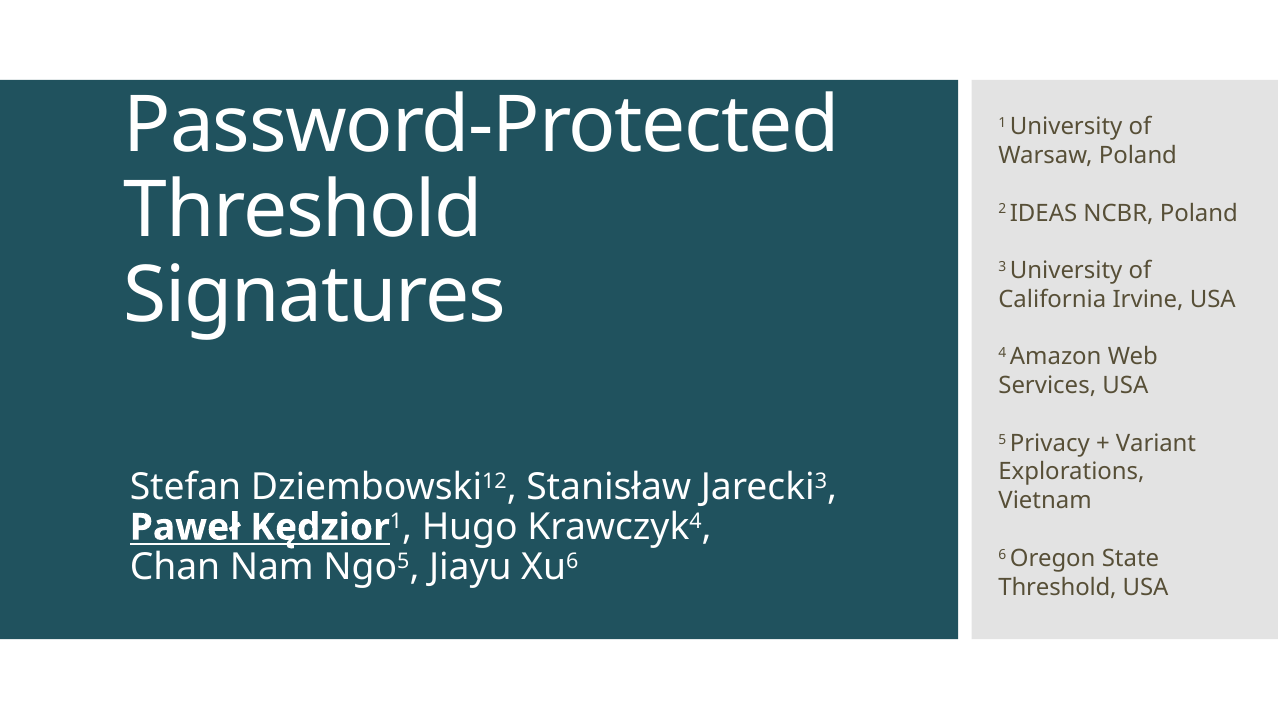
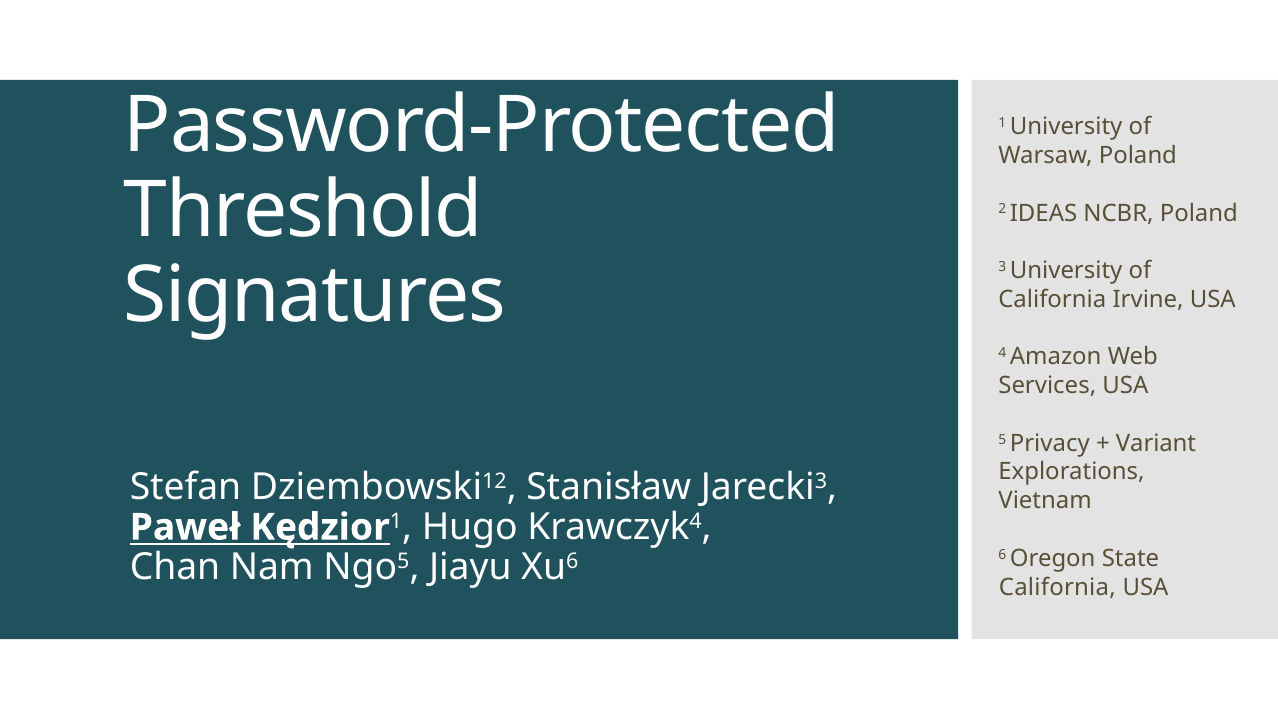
Threshold at (1058, 587): Threshold -> California
